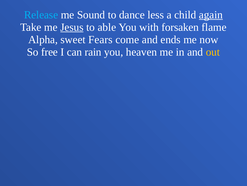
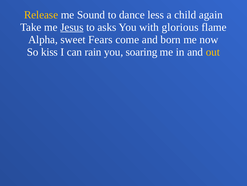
Release colour: light blue -> yellow
again underline: present -> none
able: able -> asks
forsaken: forsaken -> glorious
ends: ends -> born
free: free -> kiss
heaven: heaven -> soaring
